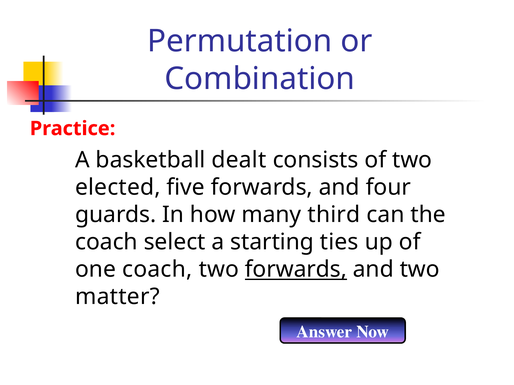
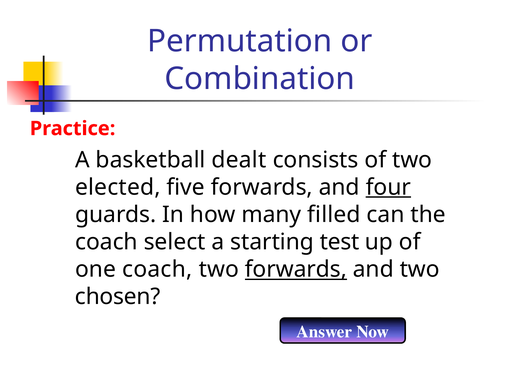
four underline: none -> present
third: third -> filled
ties: ties -> test
matter: matter -> chosen
